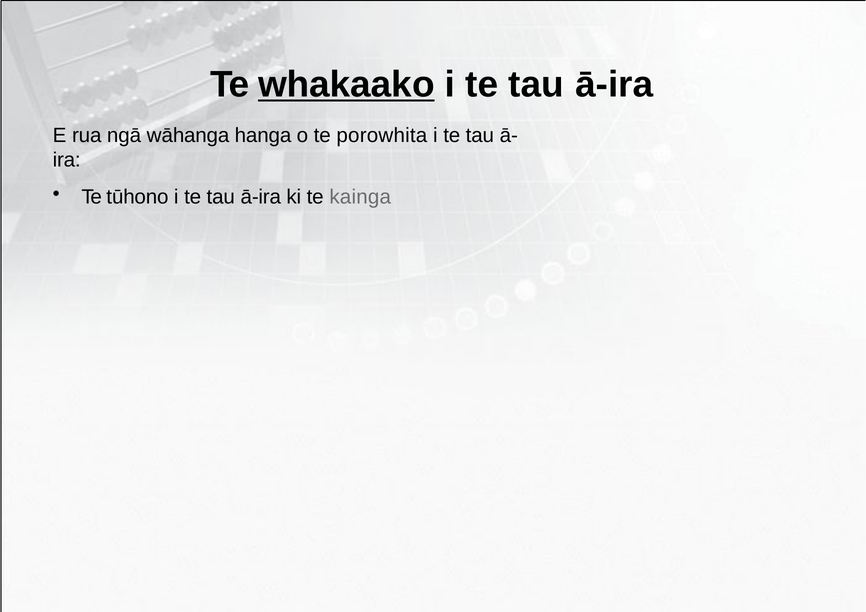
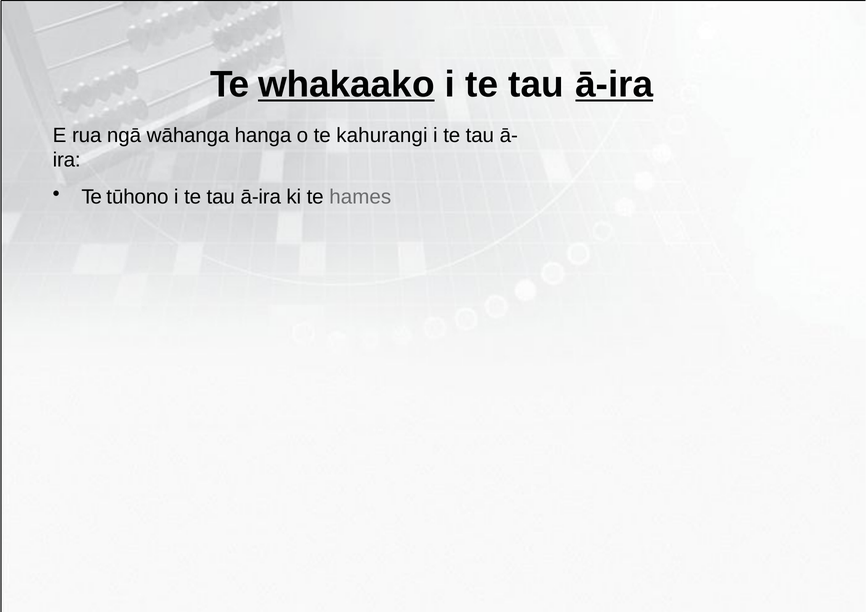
ā-ira at (614, 85) underline: none -> present
porowhita: porowhita -> kahurangi
kainga: kainga -> hames
